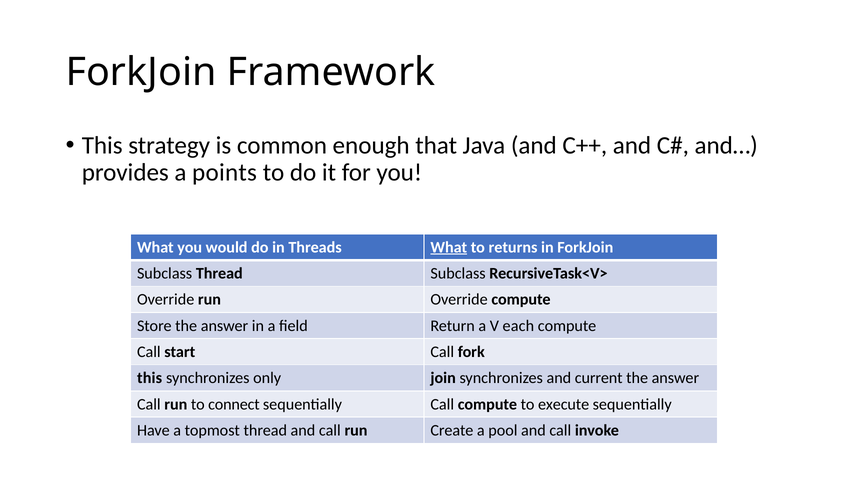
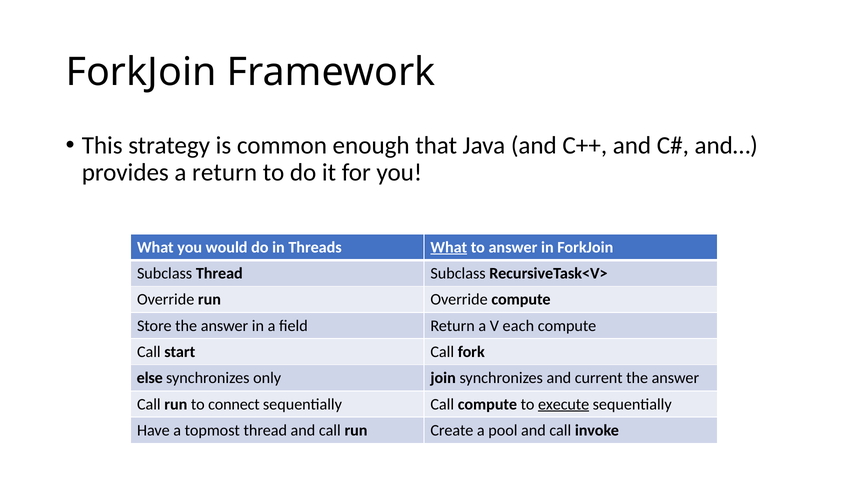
a points: points -> return
to returns: returns -> answer
this at (150, 378): this -> else
execute underline: none -> present
